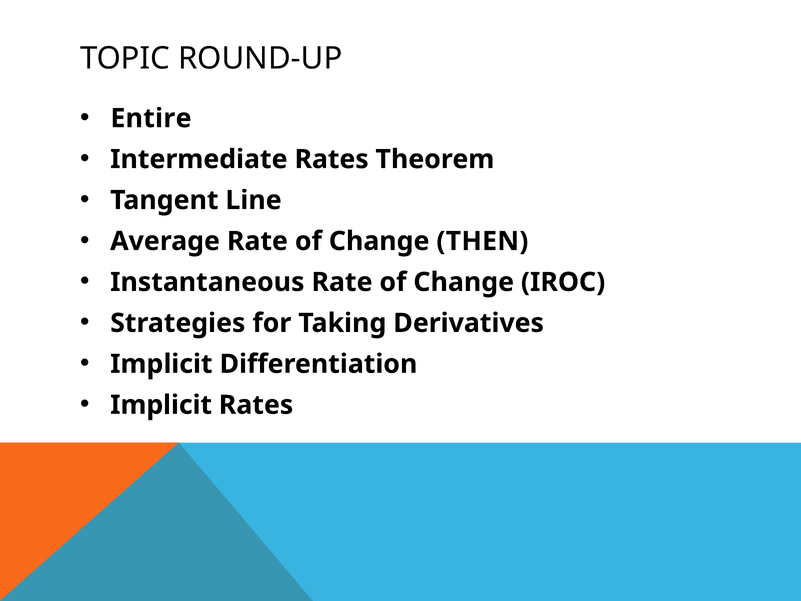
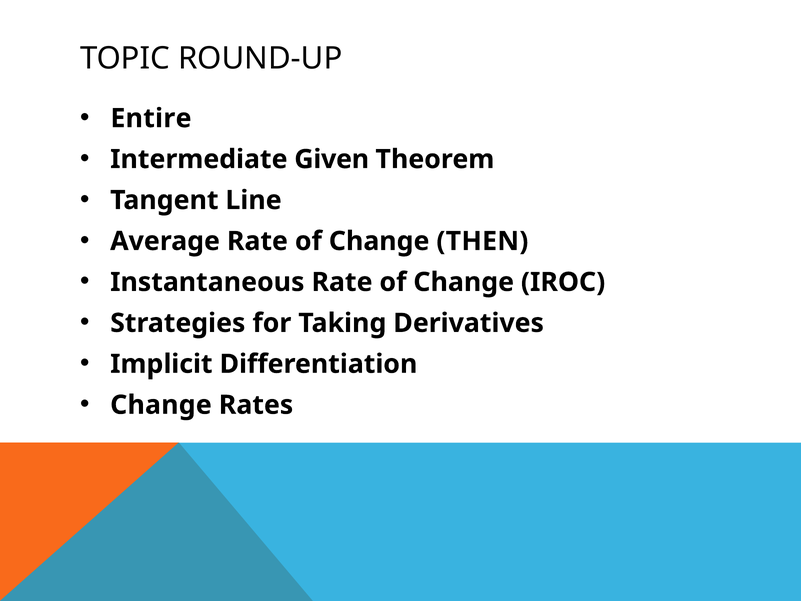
Intermediate Rates: Rates -> Given
Implicit at (161, 405): Implicit -> Change
